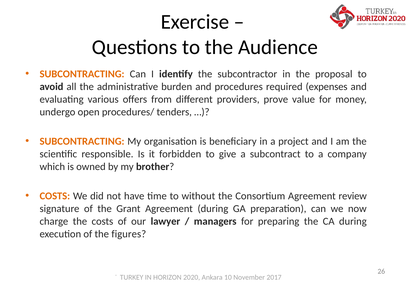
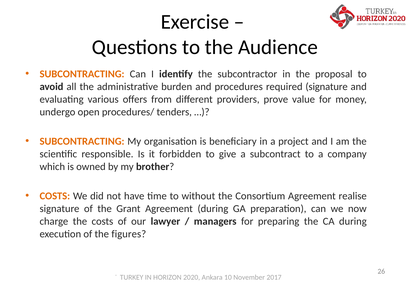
required expenses: expenses -> signature
review: review -> realise
